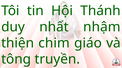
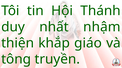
chim: chim -> khắp
